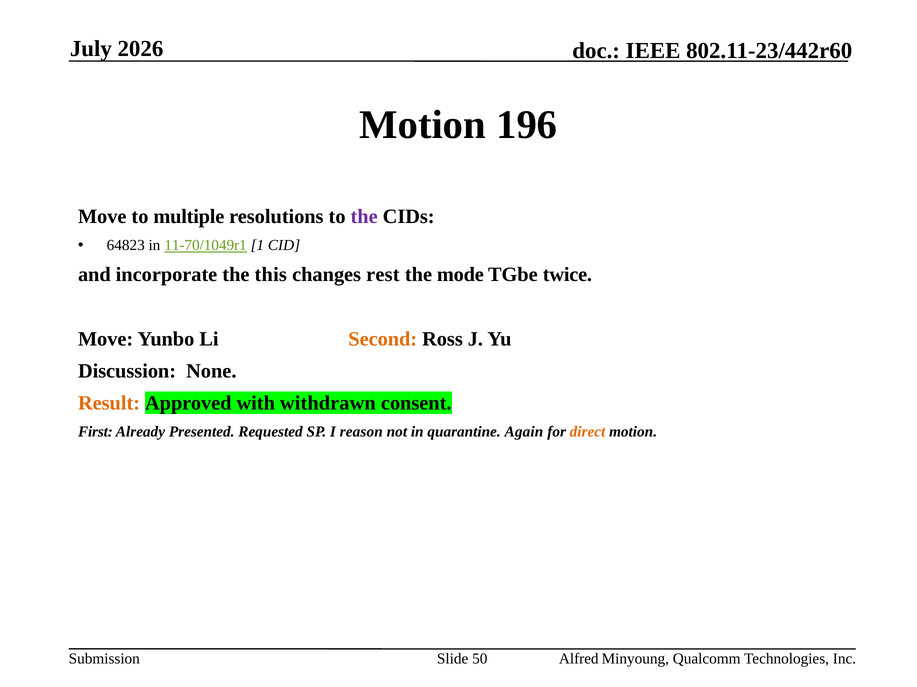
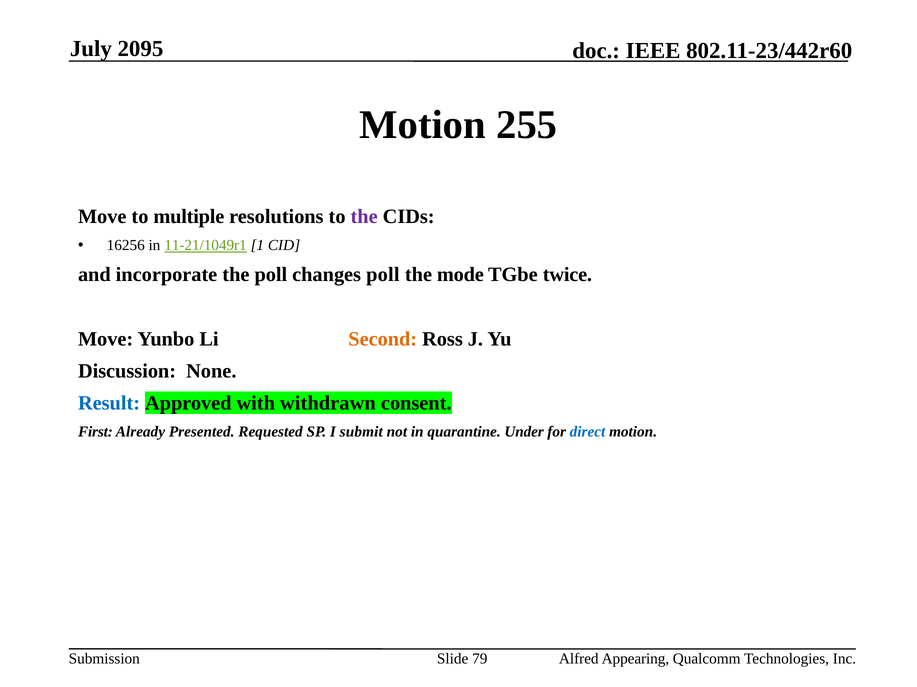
2026: 2026 -> 2095
196: 196 -> 255
64823: 64823 -> 16256
11-70/1049r1: 11-70/1049r1 -> 11-21/1049r1
the this: this -> poll
changes rest: rest -> poll
Result colour: orange -> blue
reason: reason -> submit
Again: Again -> Under
direct colour: orange -> blue
50: 50 -> 79
Minyoung: Minyoung -> Appearing
